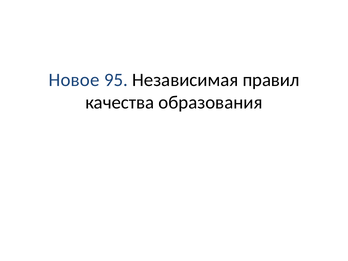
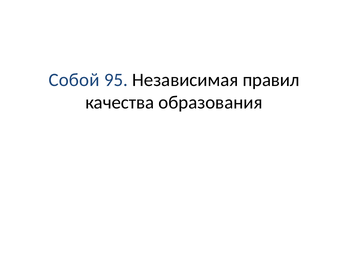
Новое: Новое -> Собой
